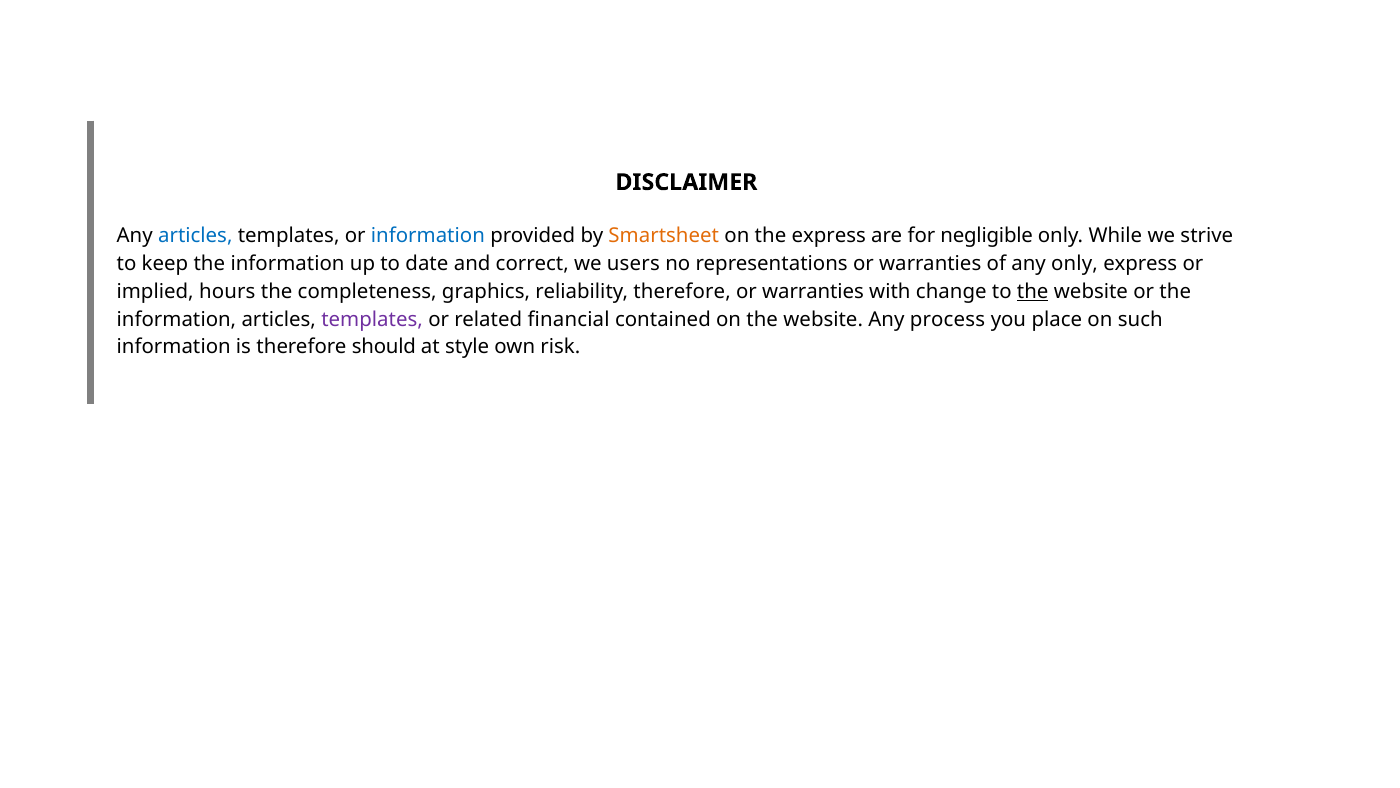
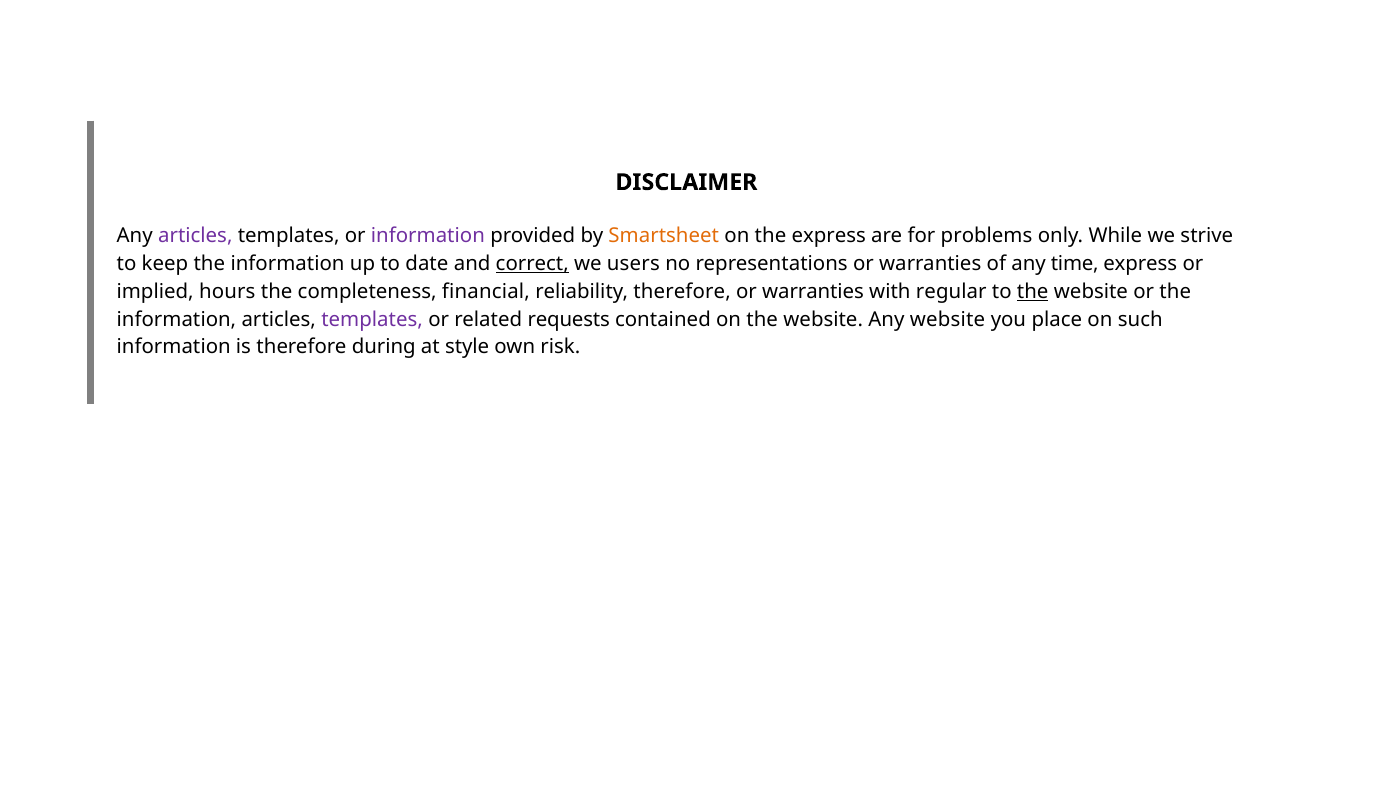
articles at (195, 236) colour: blue -> purple
information at (428, 236) colour: blue -> purple
negligible: negligible -> problems
correct underline: none -> present
any only: only -> time
graphics: graphics -> financial
change: change -> regular
financial: financial -> requests
Any process: process -> website
should: should -> during
